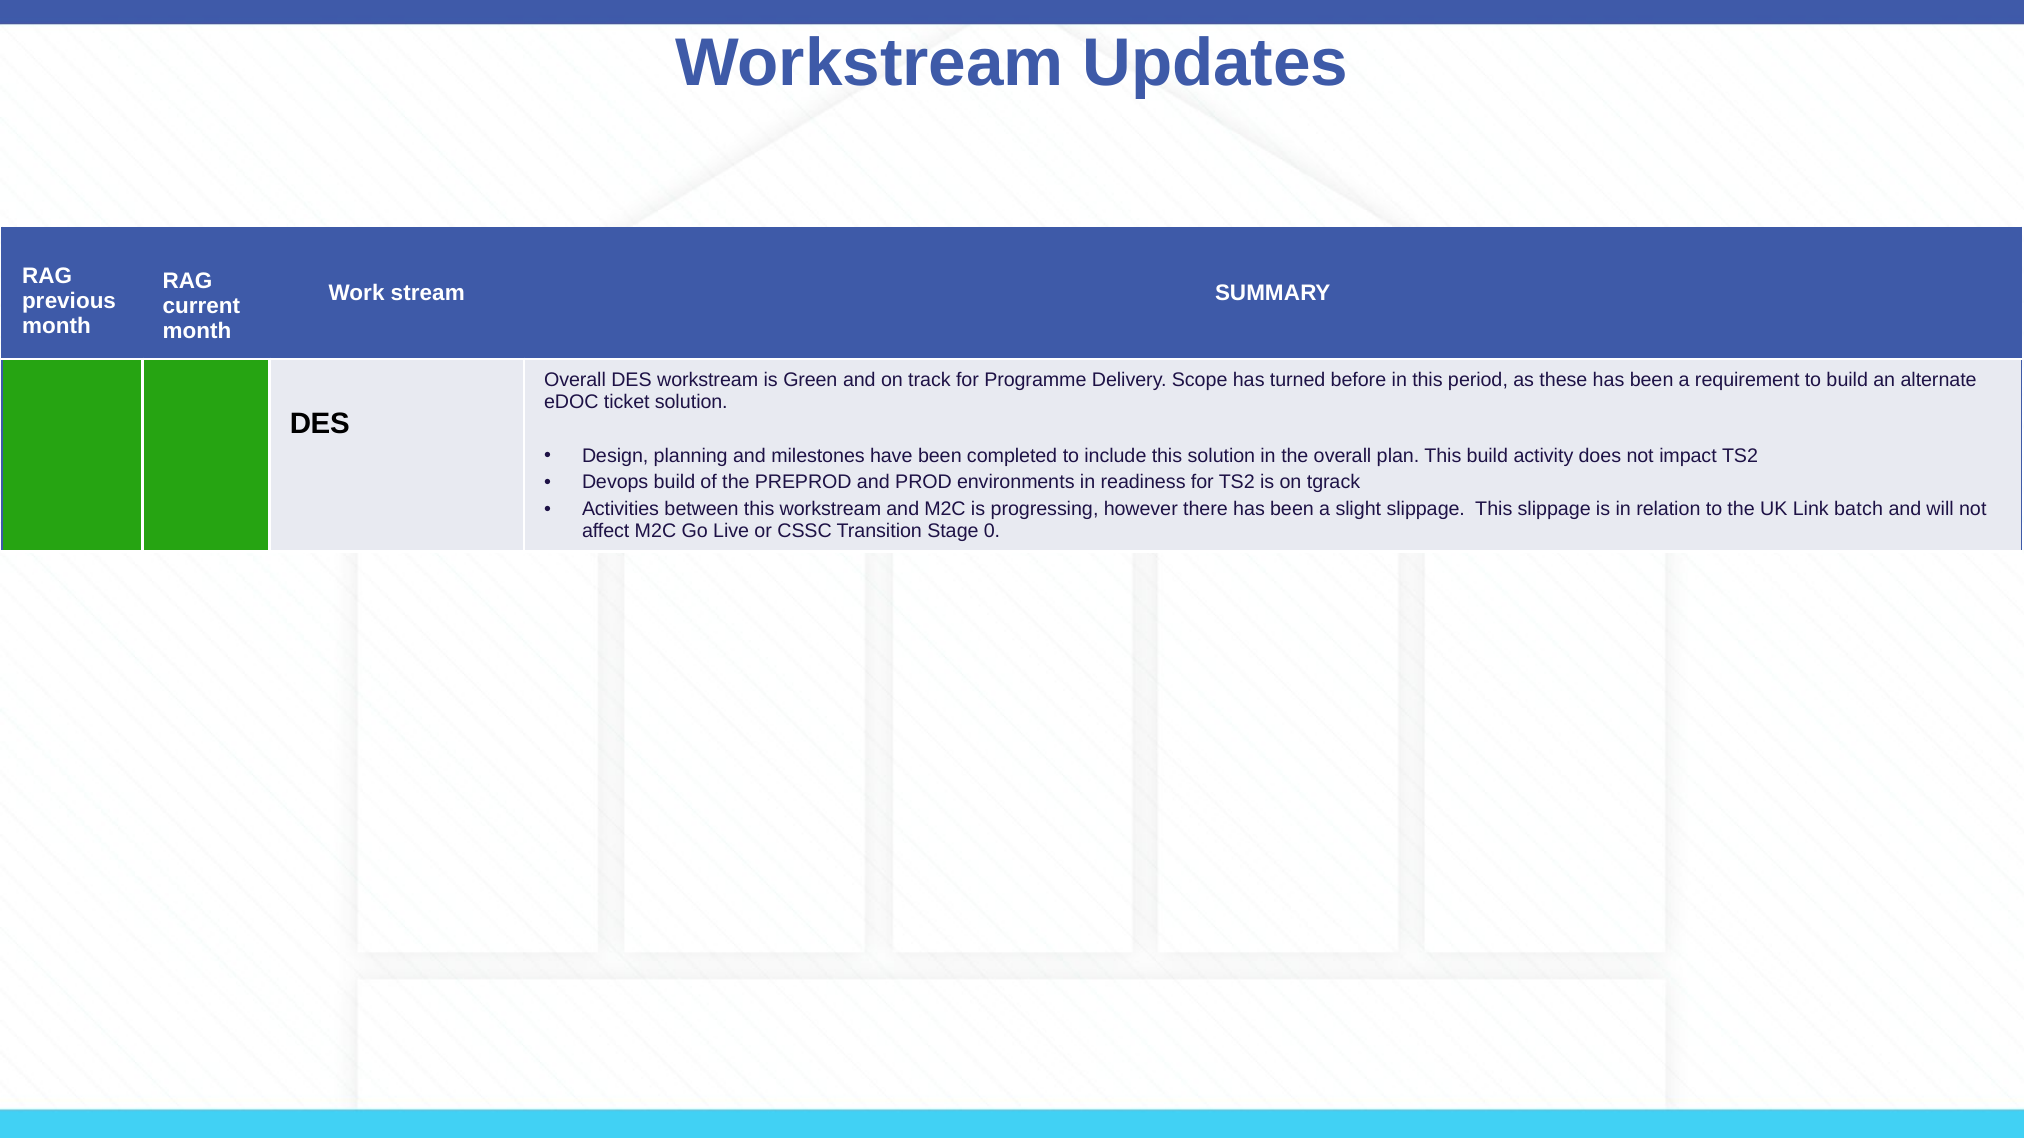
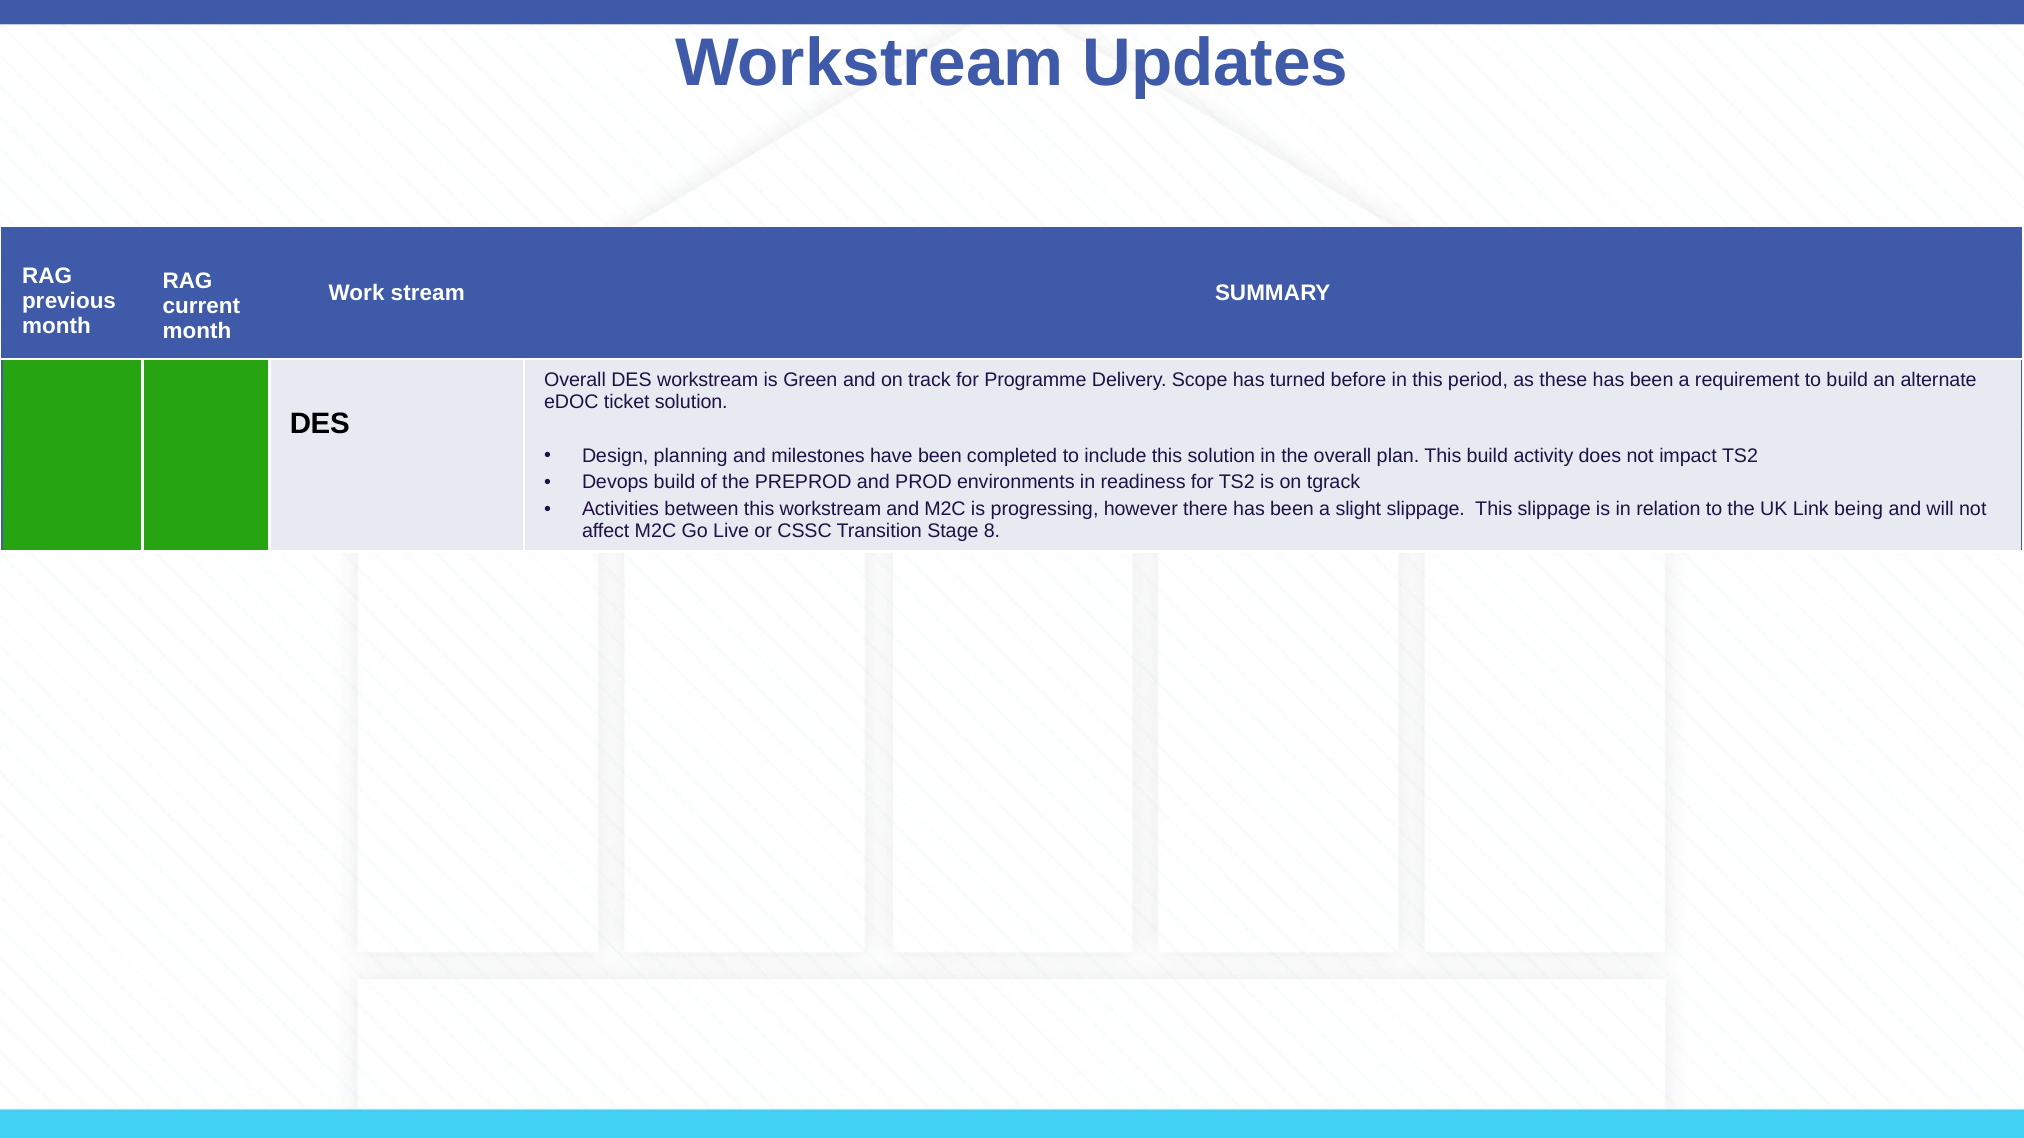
batch: batch -> being
0: 0 -> 8
